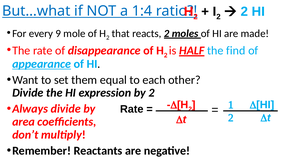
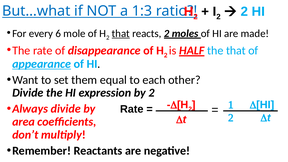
1:4: 1:4 -> 1:3
9: 9 -> 6
that at (121, 34) underline: none -> present
the find: find -> that
